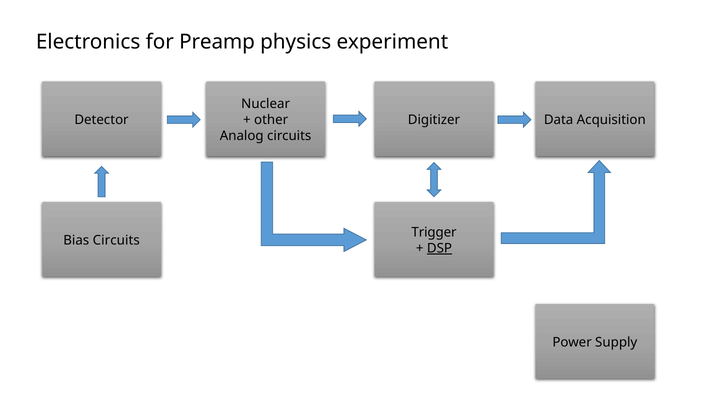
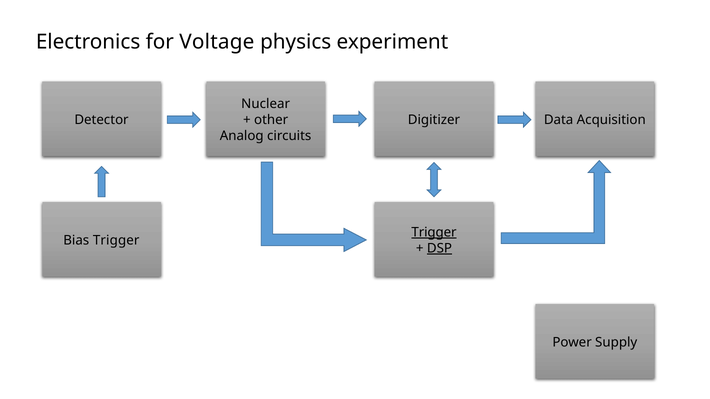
Preamp: Preamp -> Voltage
Trigger at (434, 232) underline: none -> present
Bias Circuits: Circuits -> Trigger
